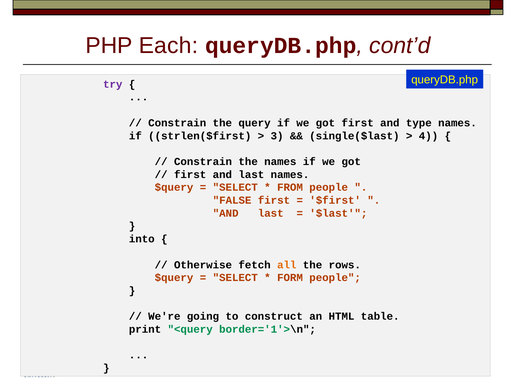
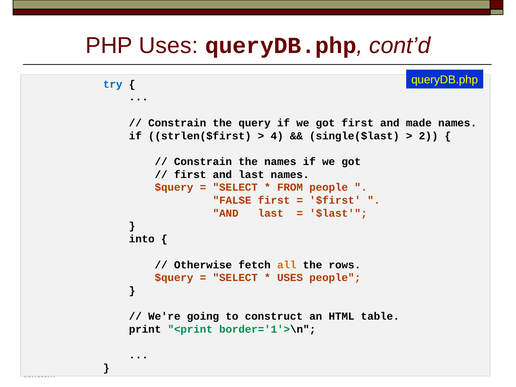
PHP Each: Each -> Uses
try colour: purple -> blue
type: type -> made
3: 3 -> 4
4: 4 -> 2
FORM at (290, 278): FORM -> USES
<query: <query -> <print
